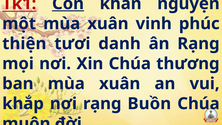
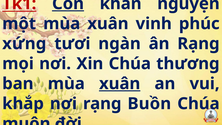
thiện: thiện -> xứng
danh: danh -> ngàn
xuân at (120, 84) underline: none -> present
